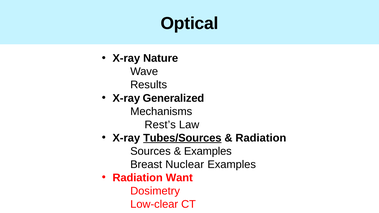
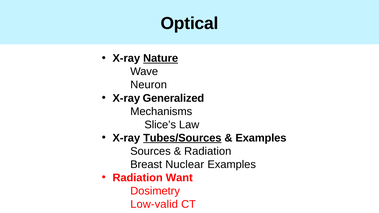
Nature underline: none -> present
Results: Results -> Neuron
Rest’s: Rest’s -> Slice’s
Radiation at (261, 138): Radiation -> Examples
Examples at (208, 151): Examples -> Radiation
Low-clear: Low-clear -> Low-valid
